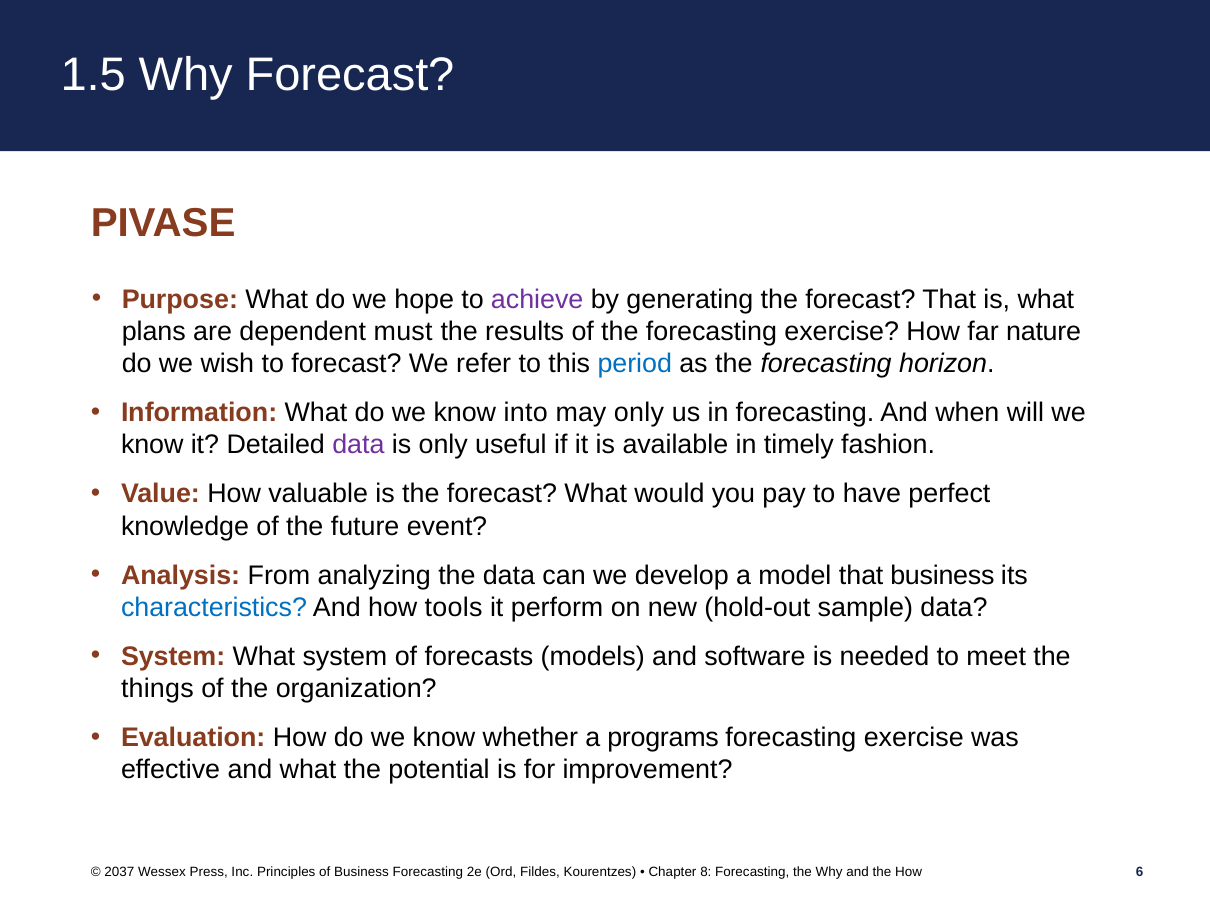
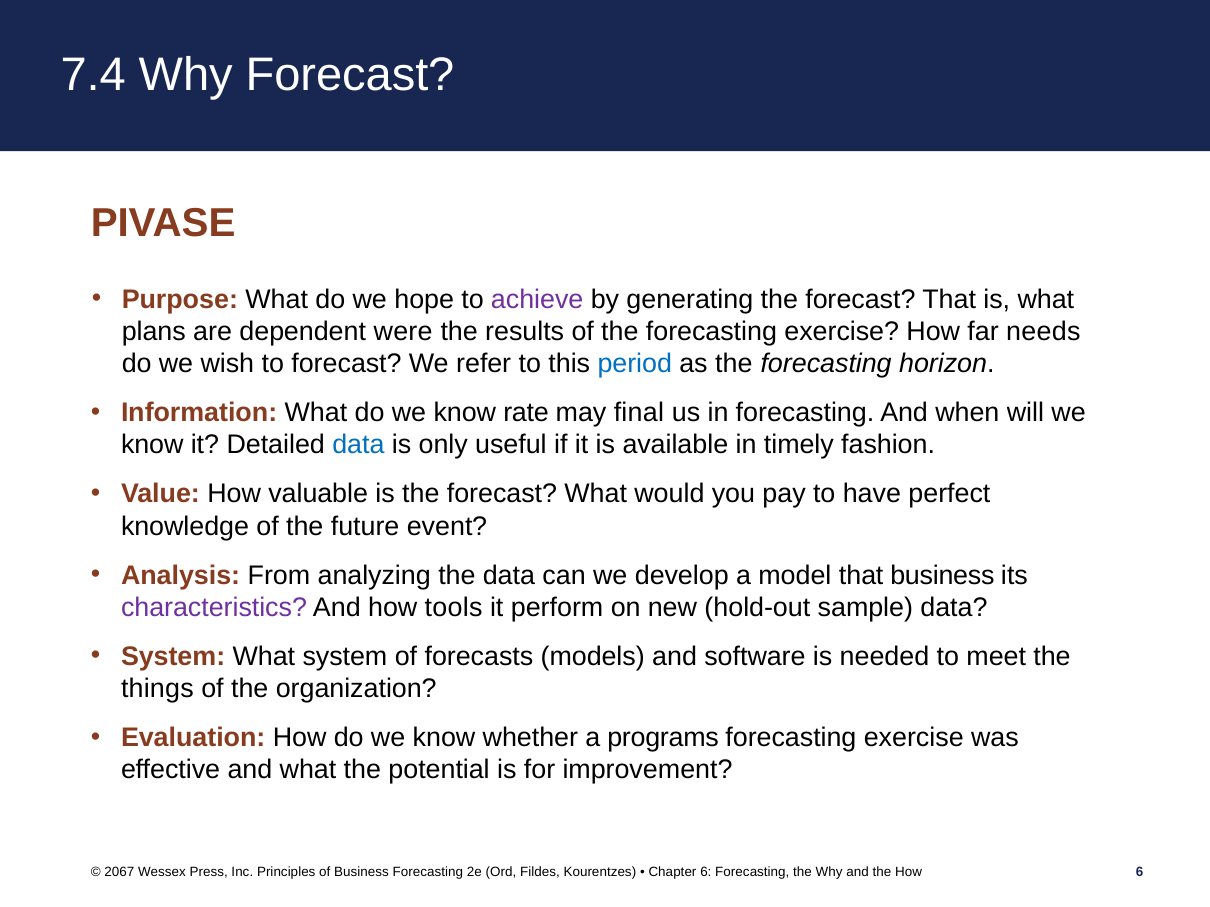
1.5: 1.5 -> 7.4
must: must -> were
nature: nature -> needs
into: into -> rate
may only: only -> final
data at (358, 445) colour: purple -> blue
characteristics colour: blue -> purple
2037: 2037 -> 2067
Chapter 8: 8 -> 6
